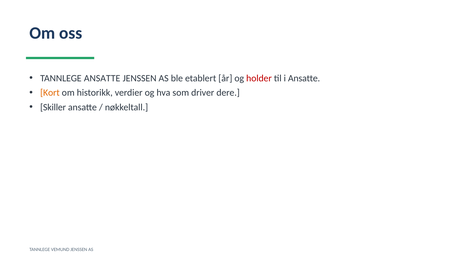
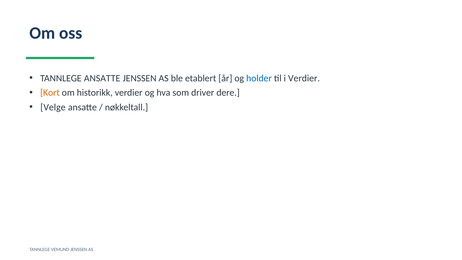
holder colour: red -> blue
i Ansatte: Ansatte -> Verdier
Skiller: Skiller -> Velge
